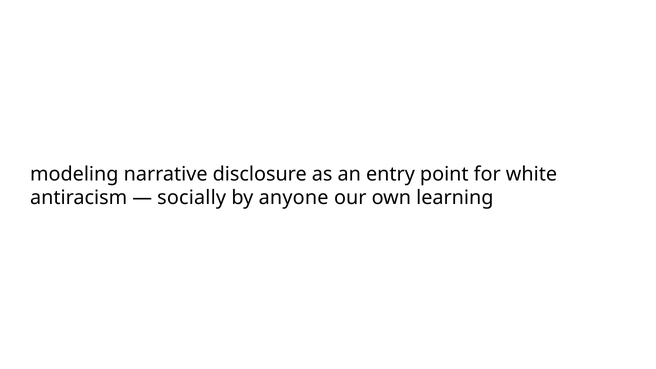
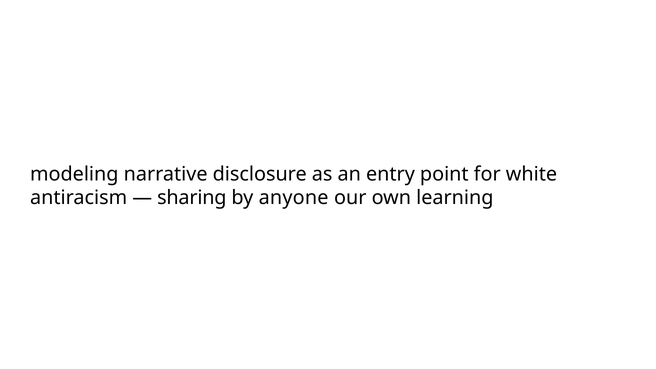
socially: socially -> sharing
